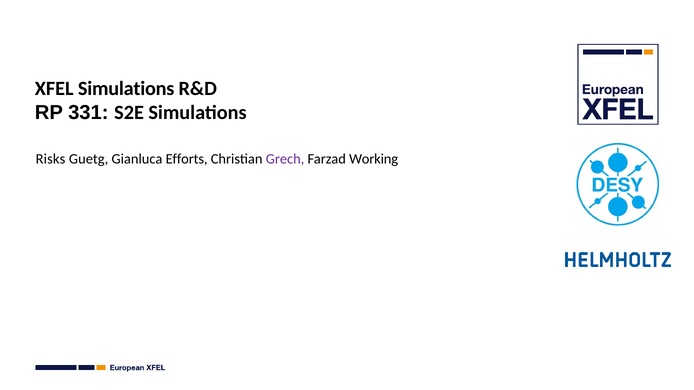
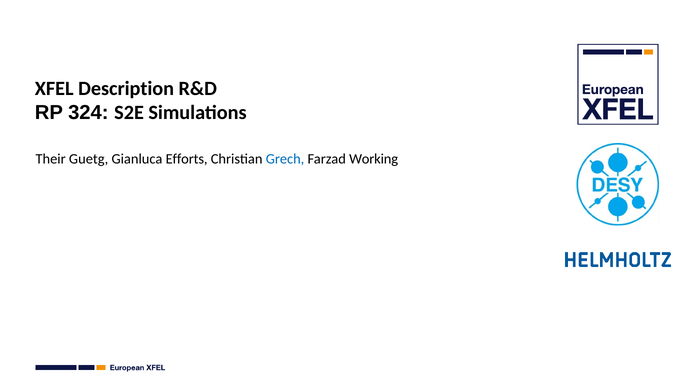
XFEL Simulations: Simulations -> Description
331: 331 -> 324
Risks: Risks -> Their
Grech colour: purple -> blue
